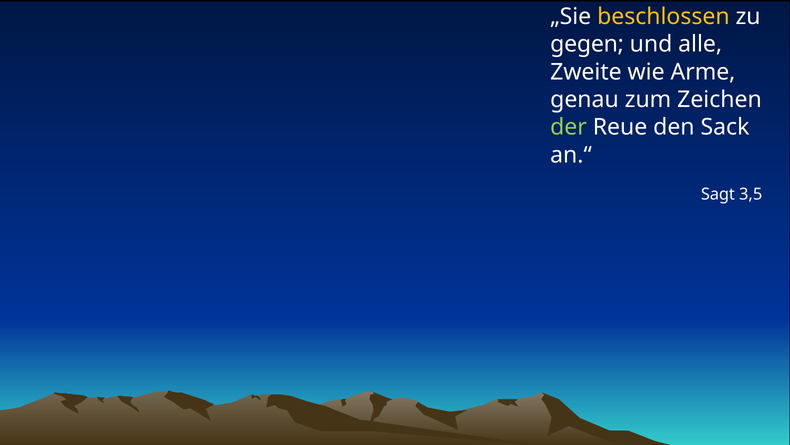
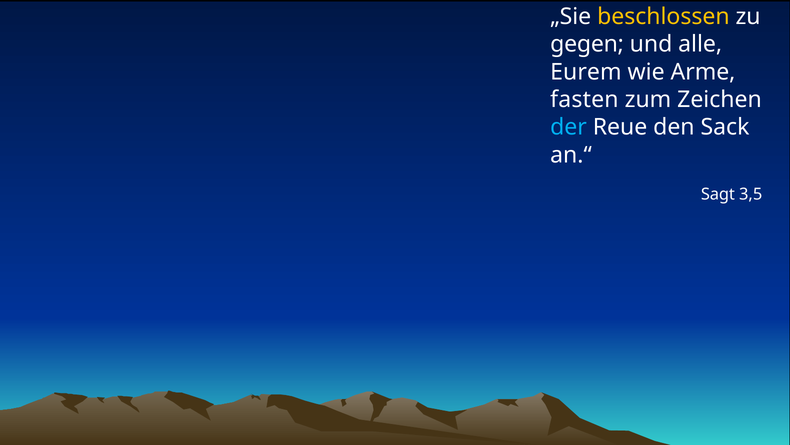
Zweite: Zweite -> Eurem
genau: genau -> fasten
der colour: light green -> light blue
